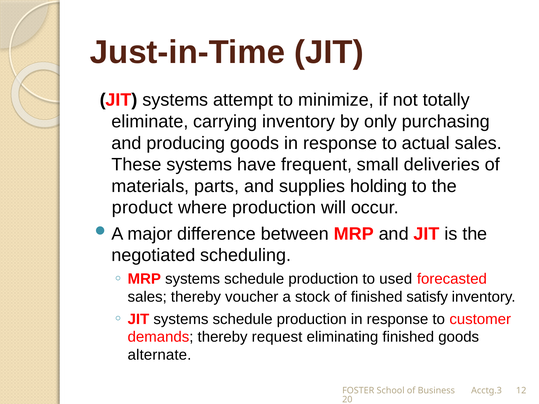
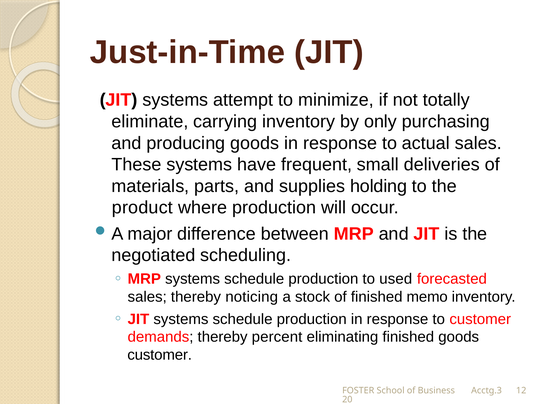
voucher: voucher -> noticing
satisfy: satisfy -> memo
request: request -> percent
alternate at (160, 355): alternate -> customer
